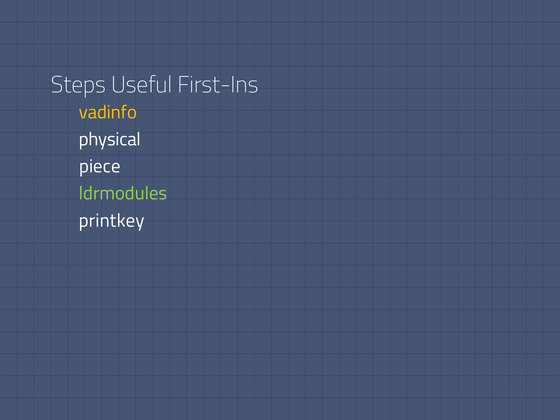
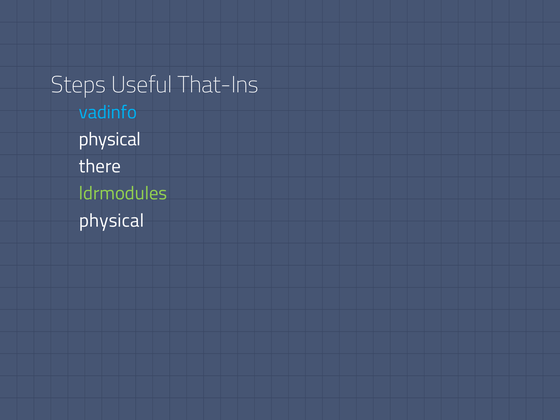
First-Ins: First-Ins -> That-Ins
vadinfo colour: yellow -> light blue
piece: piece -> there
printkey at (112, 221): printkey -> physical
